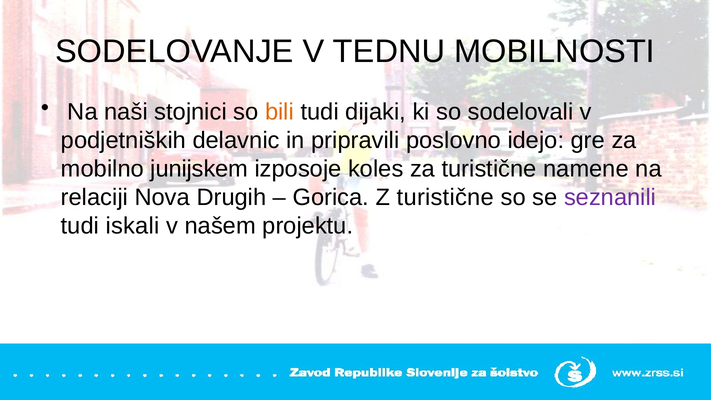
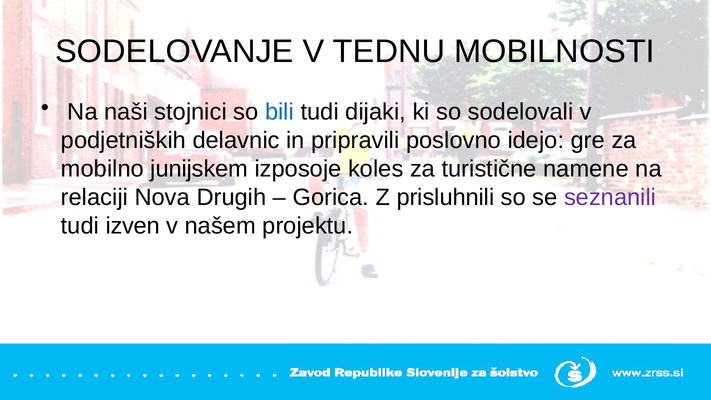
bili colour: orange -> blue
Z turistične: turistične -> prisluhnili
iskali: iskali -> izven
